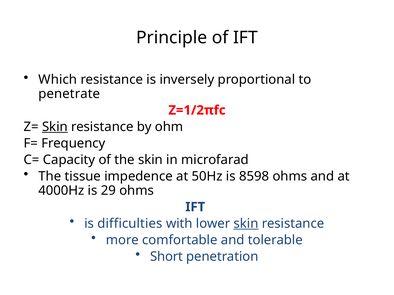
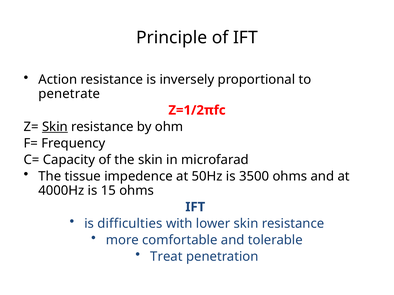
Which: Which -> Action
8598: 8598 -> 3500
29: 29 -> 15
skin at (246, 224) underline: present -> none
Short: Short -> Treat
